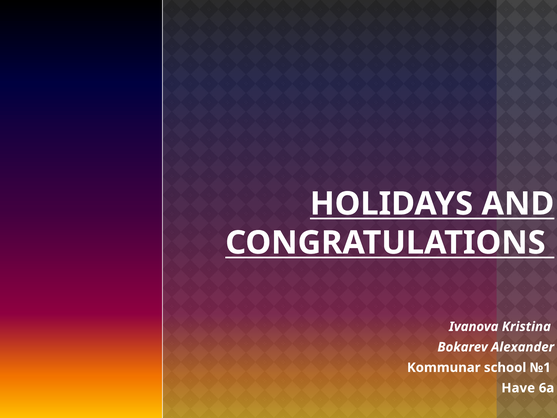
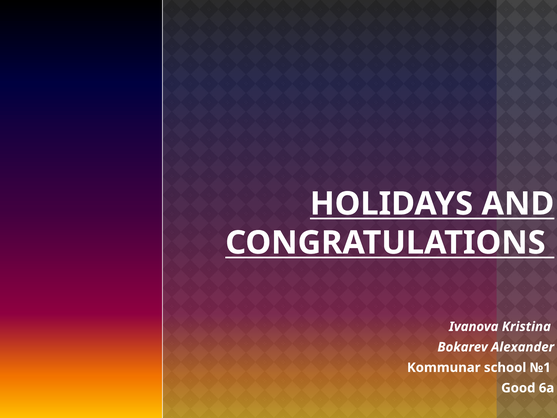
Have: Have -> Good
